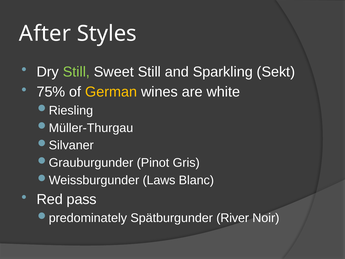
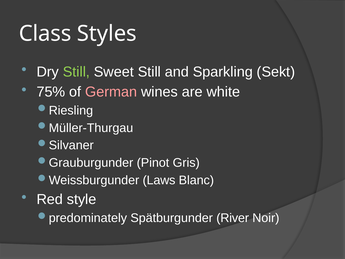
After: After -> Class
German colour: yellow -> pink
pass: pass -> style
